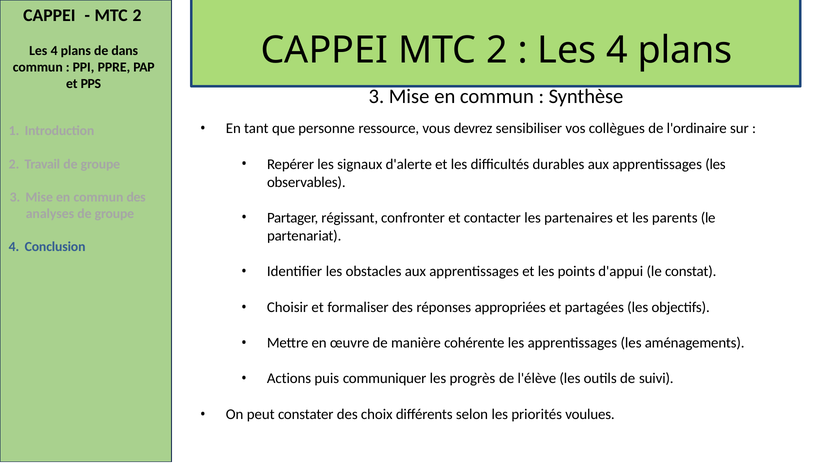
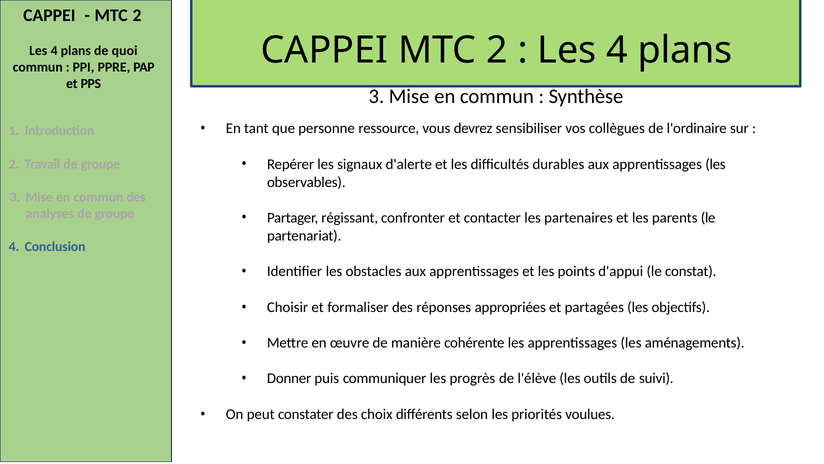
dans: dans -> quoi
Actions: Actions -> Donner
